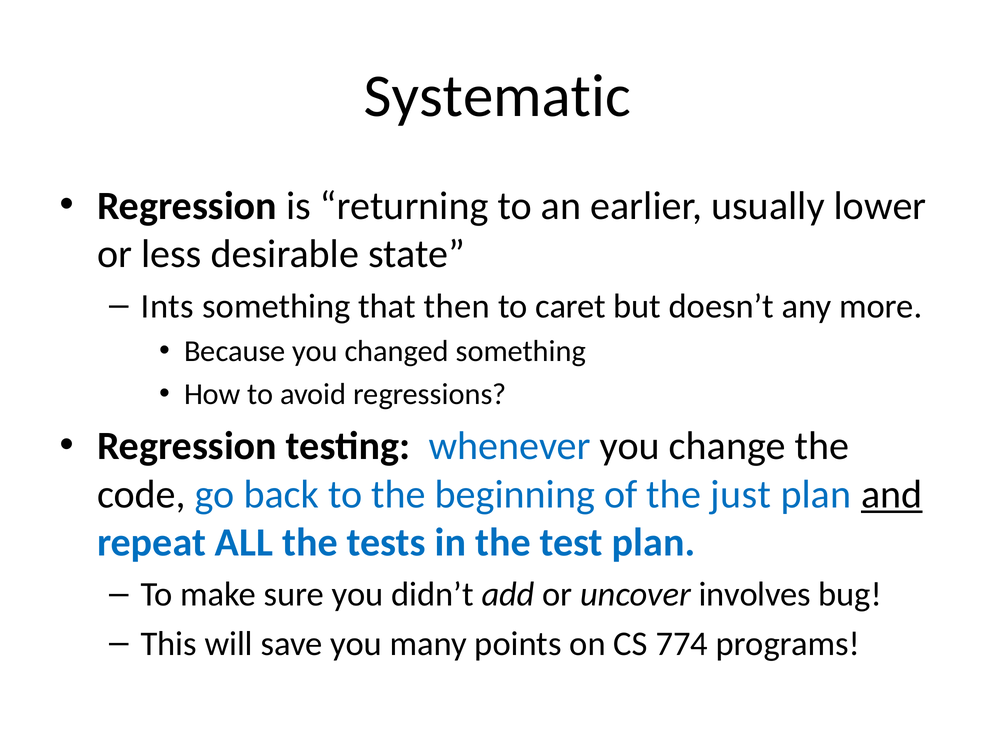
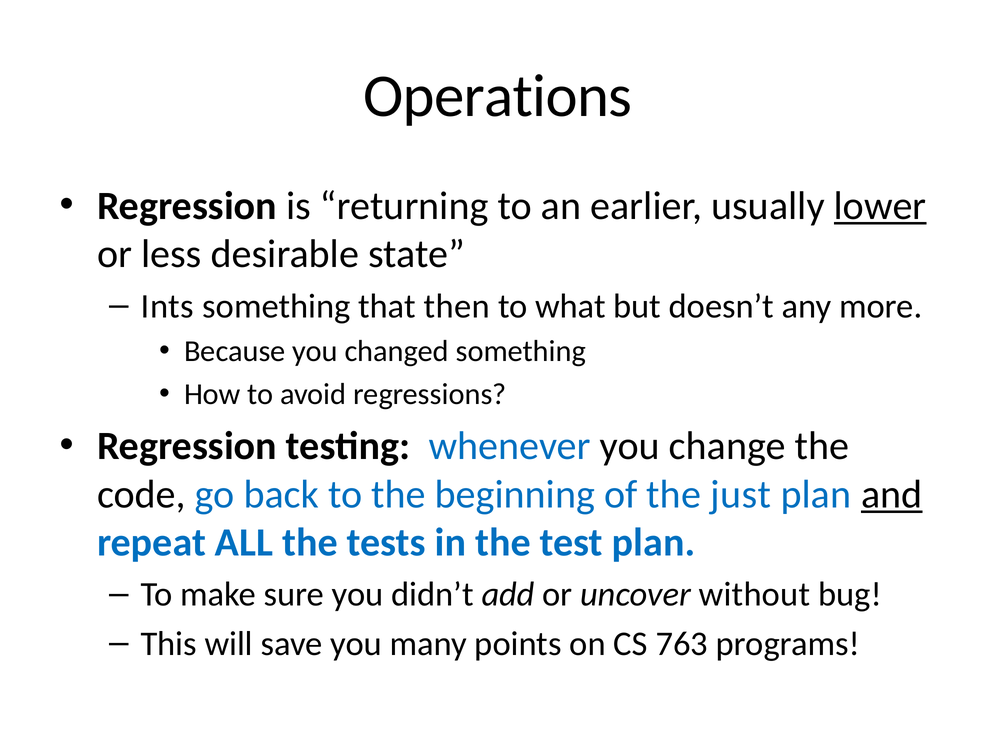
Systematic: Systematic -> Operations
lower underline: none -> present
caret: caret -> what
involves: involves -> without
774: 774 -> 763
